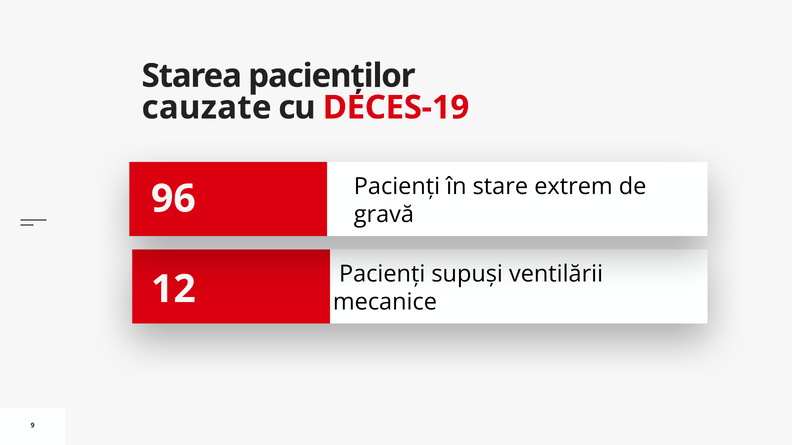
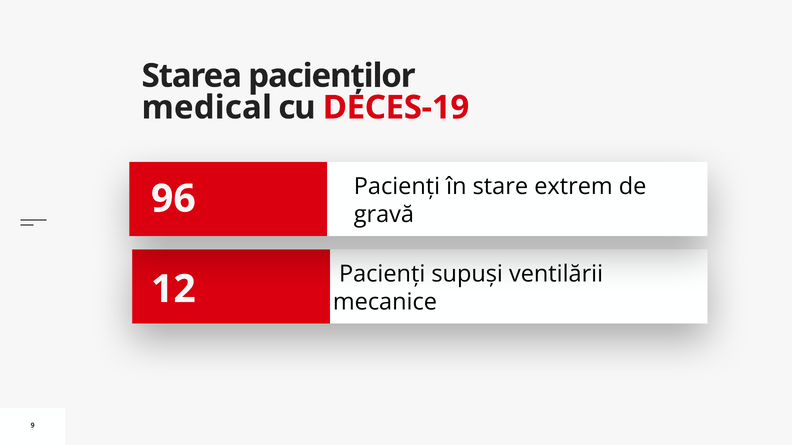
cauzate: cauzate -> medical
